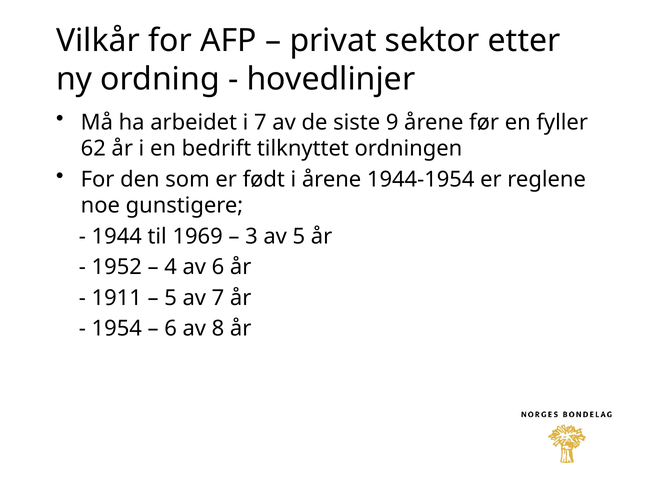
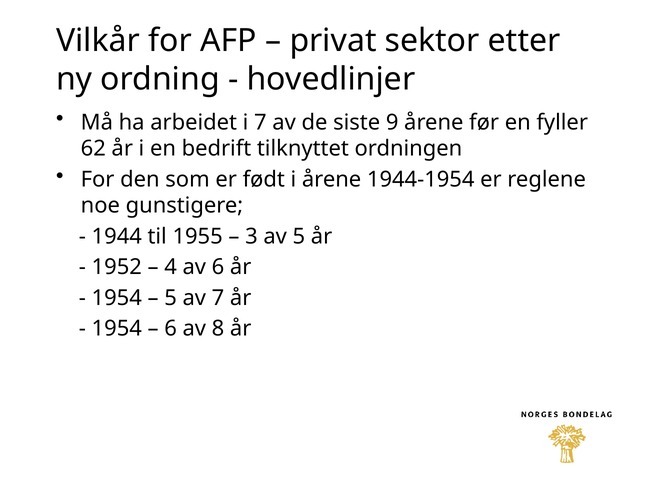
1969: 1969 -> 1955
1911 at (117, 298): 1911 -> 1954
